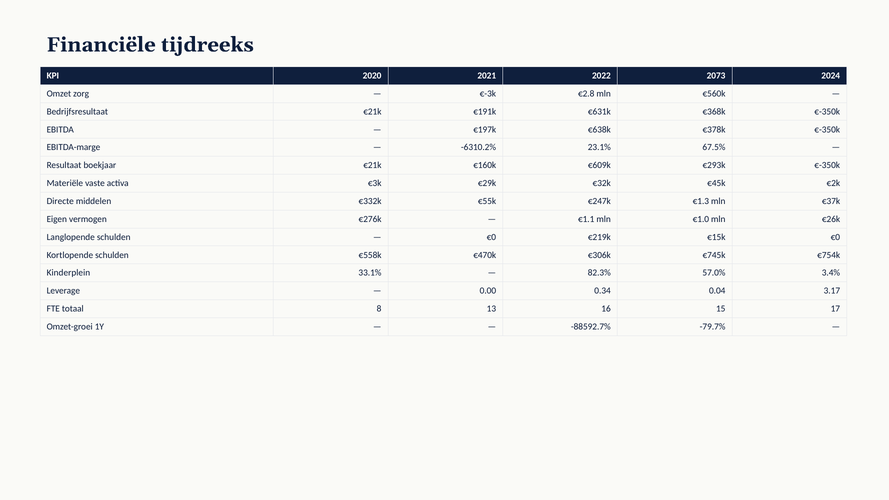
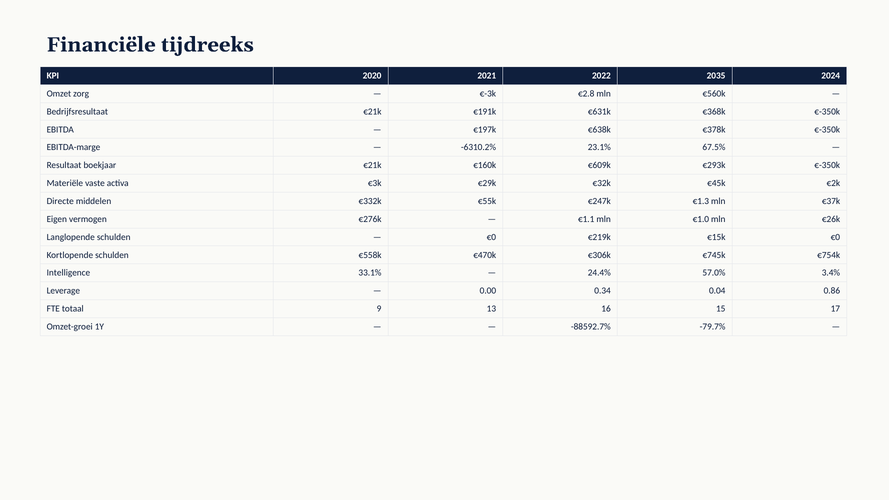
2073: 2073 -> 2035
Kinderplein: Kinderplein -> Intelligence
82.3%: 82.3% -> 24.4%
3.17: 3.17 -> 0.86
8: 8 -> 9
